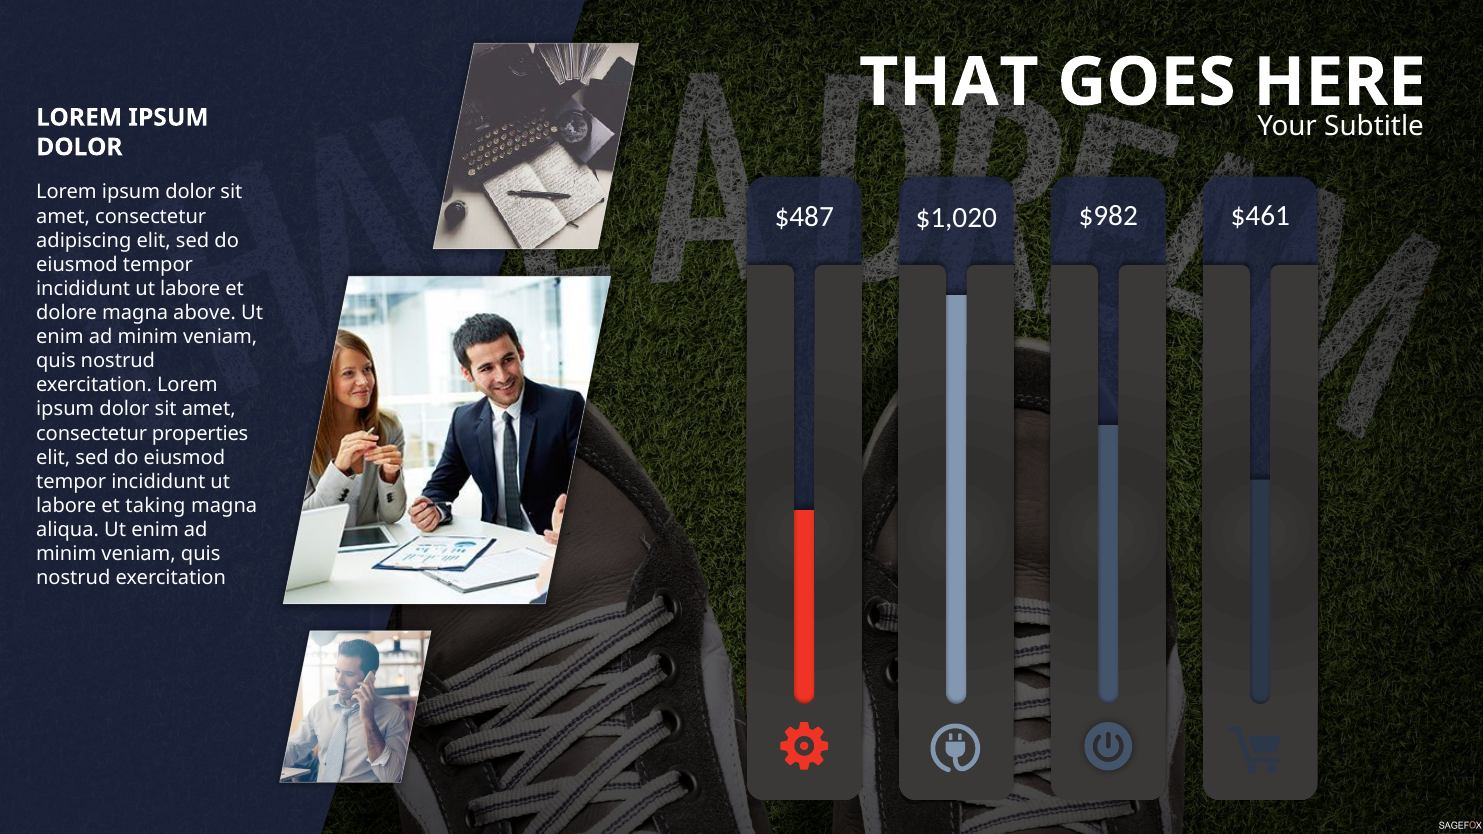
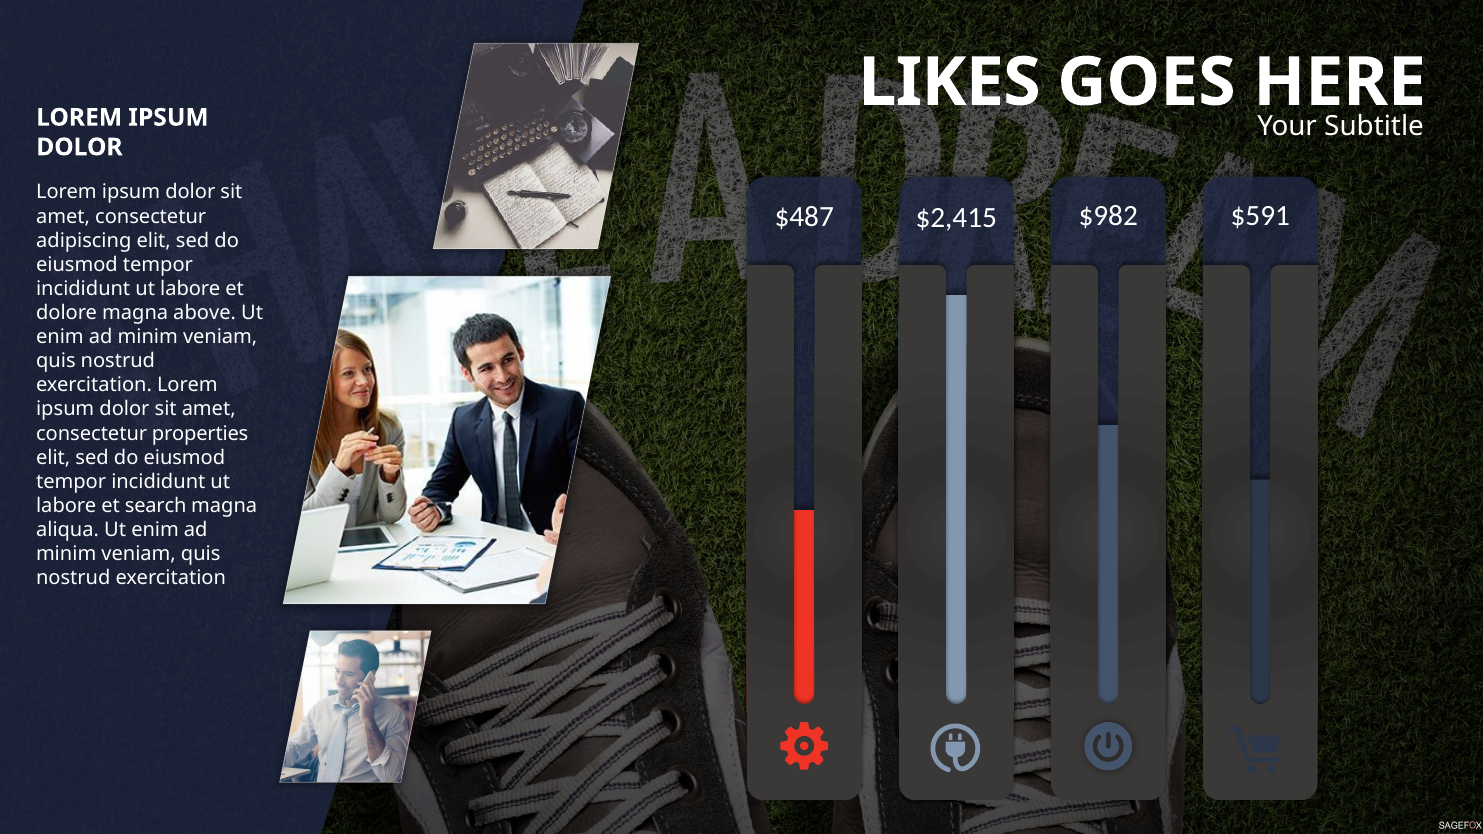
THAT: THAT -> LIKES
$1,020: $1,020 -> $2,415
$461: $461 -> $591
taking: taking -> search
